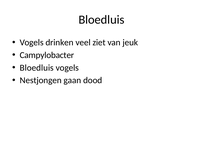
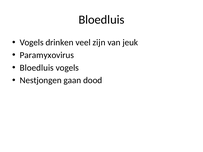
ziet: ziet -> zijn
Campylobacter: Campylobacter -> Paramyxovirus
